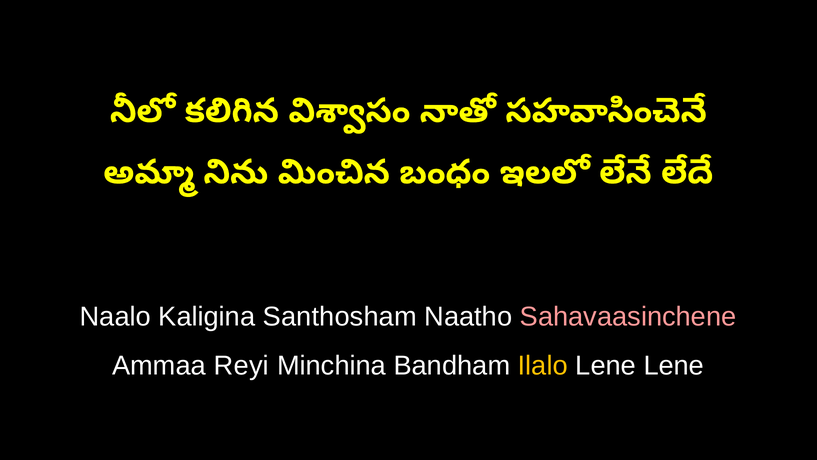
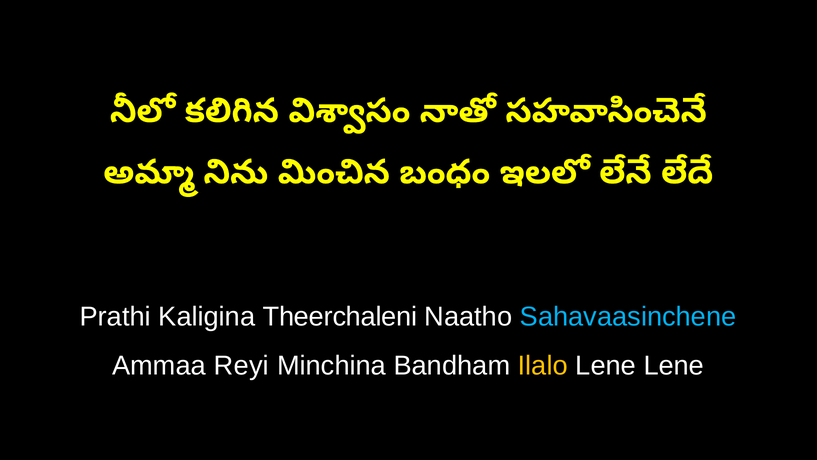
Naalo: Naalo -> Prathi
Santhosham: Santhosham -> Theerchaleni
Sahavaasinchene colour: pink -> light blue
